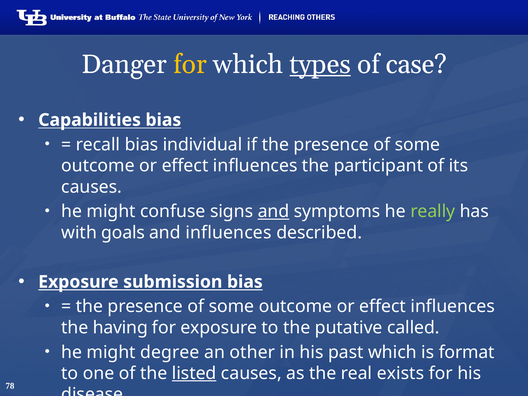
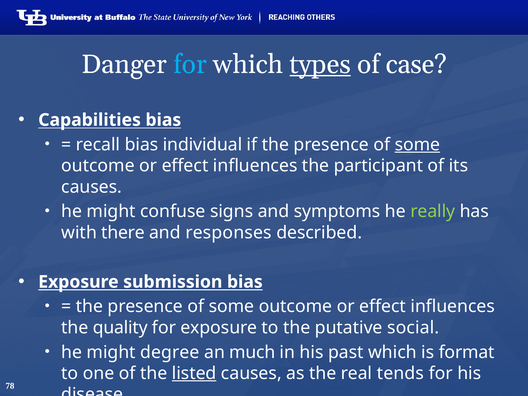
for at (190, 64) colour: yellow -> light blue
some at (417, 145) underline: none -> present
and at (273, 212) underline: present -> none
goals: goals -> there
and influences: influences -> responses
having: having -> quality
called: called -> social
other: other -> much
exists: exists -> tends
